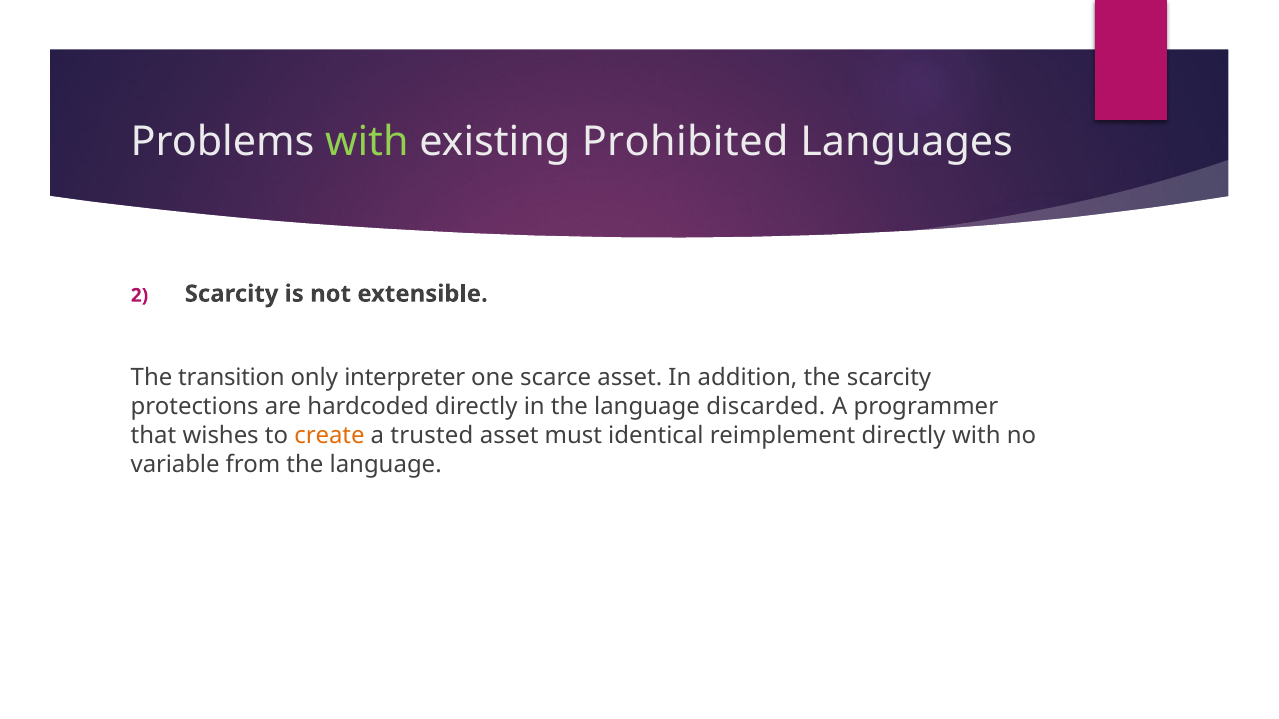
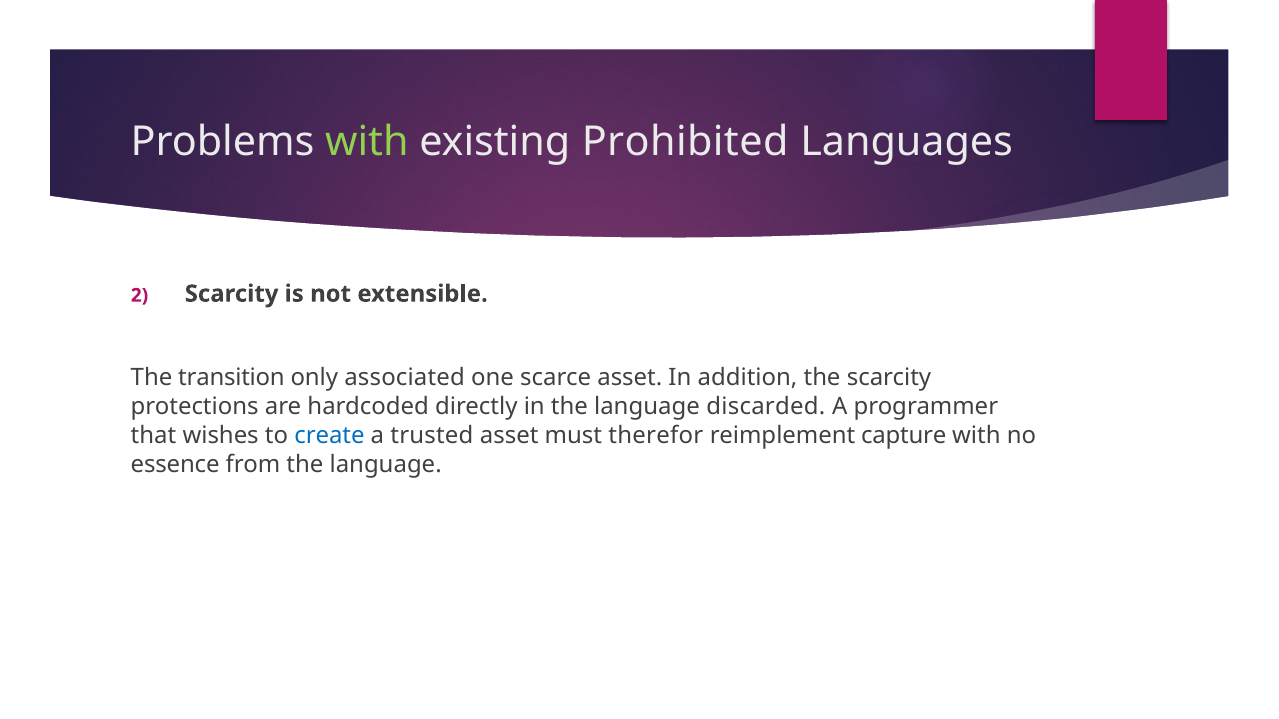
interpreter: interpreter -> associated
create colour: orange -> blue
identical: identical -> therefor
reimplement directly: directly -> capture
variable: variable -> essence
